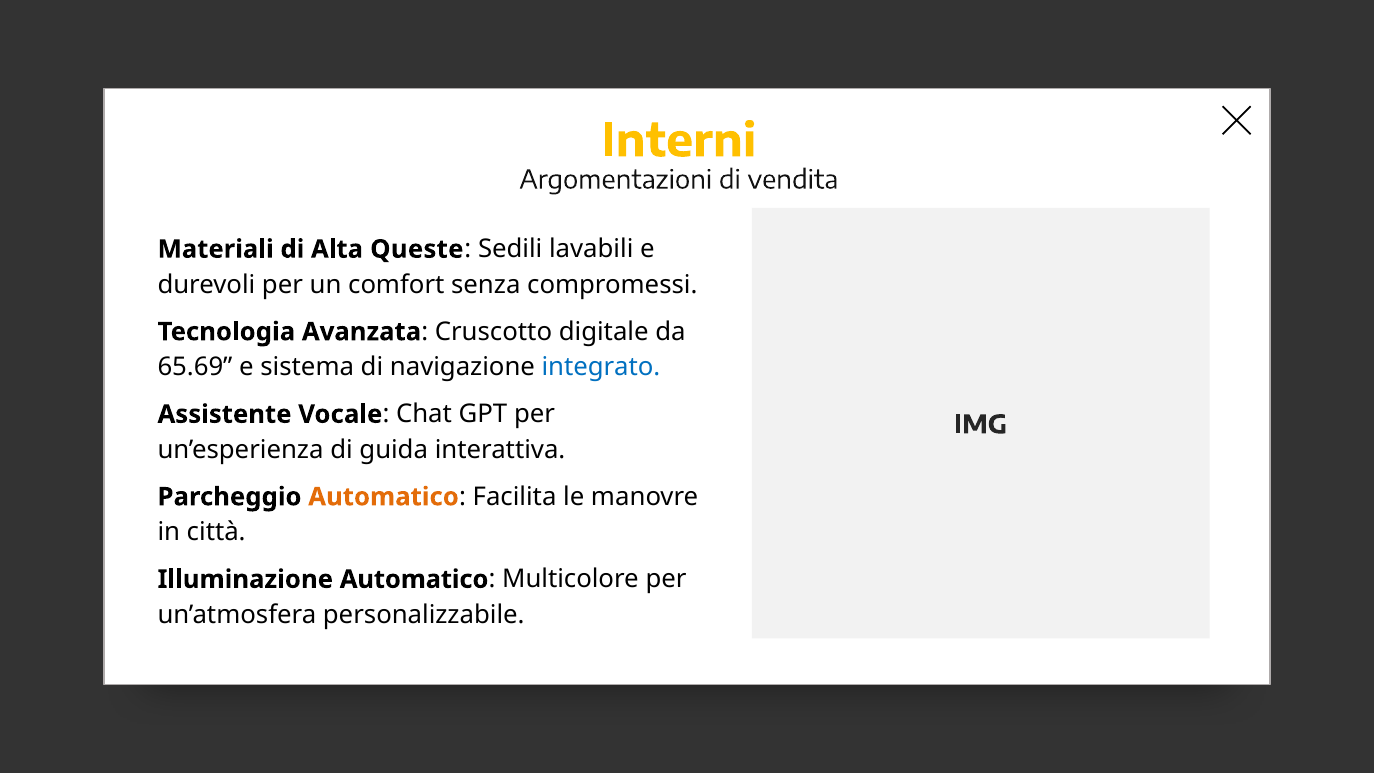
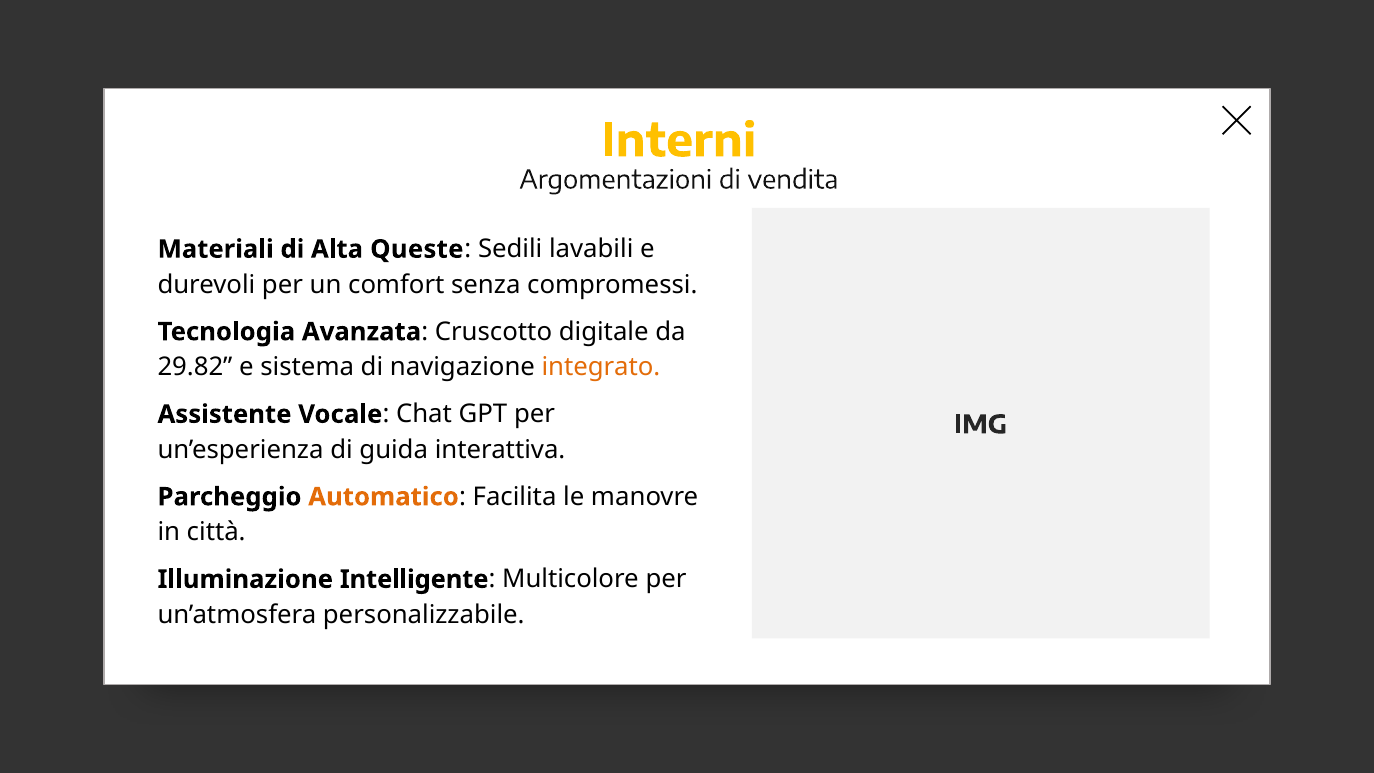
65.69: 65.69 -> 29.82
integrato colour: blue -> orange
Illuminazione Automatico: Automatico -> Intelligente
